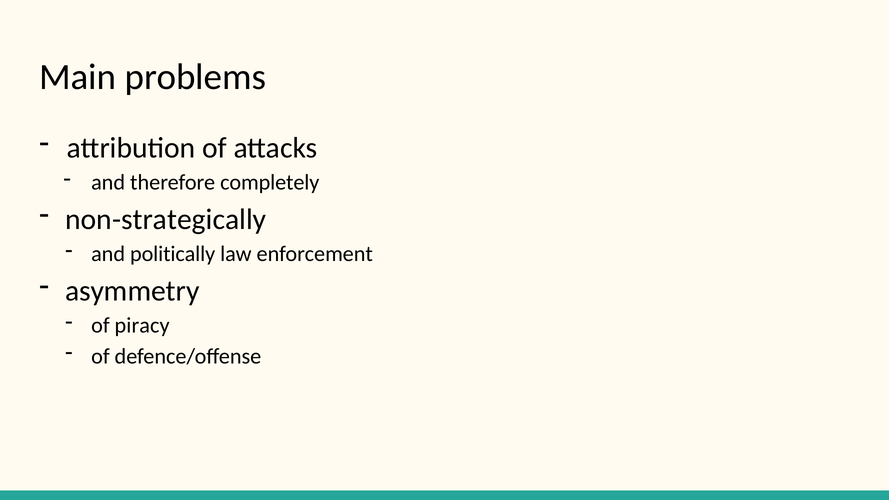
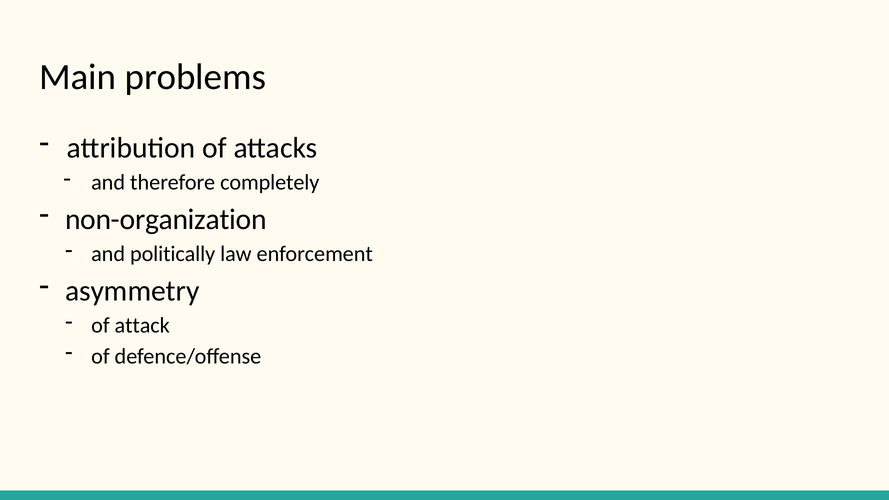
non-strategically: non-strategically -> non-organization
piracy: piracy -> attack
